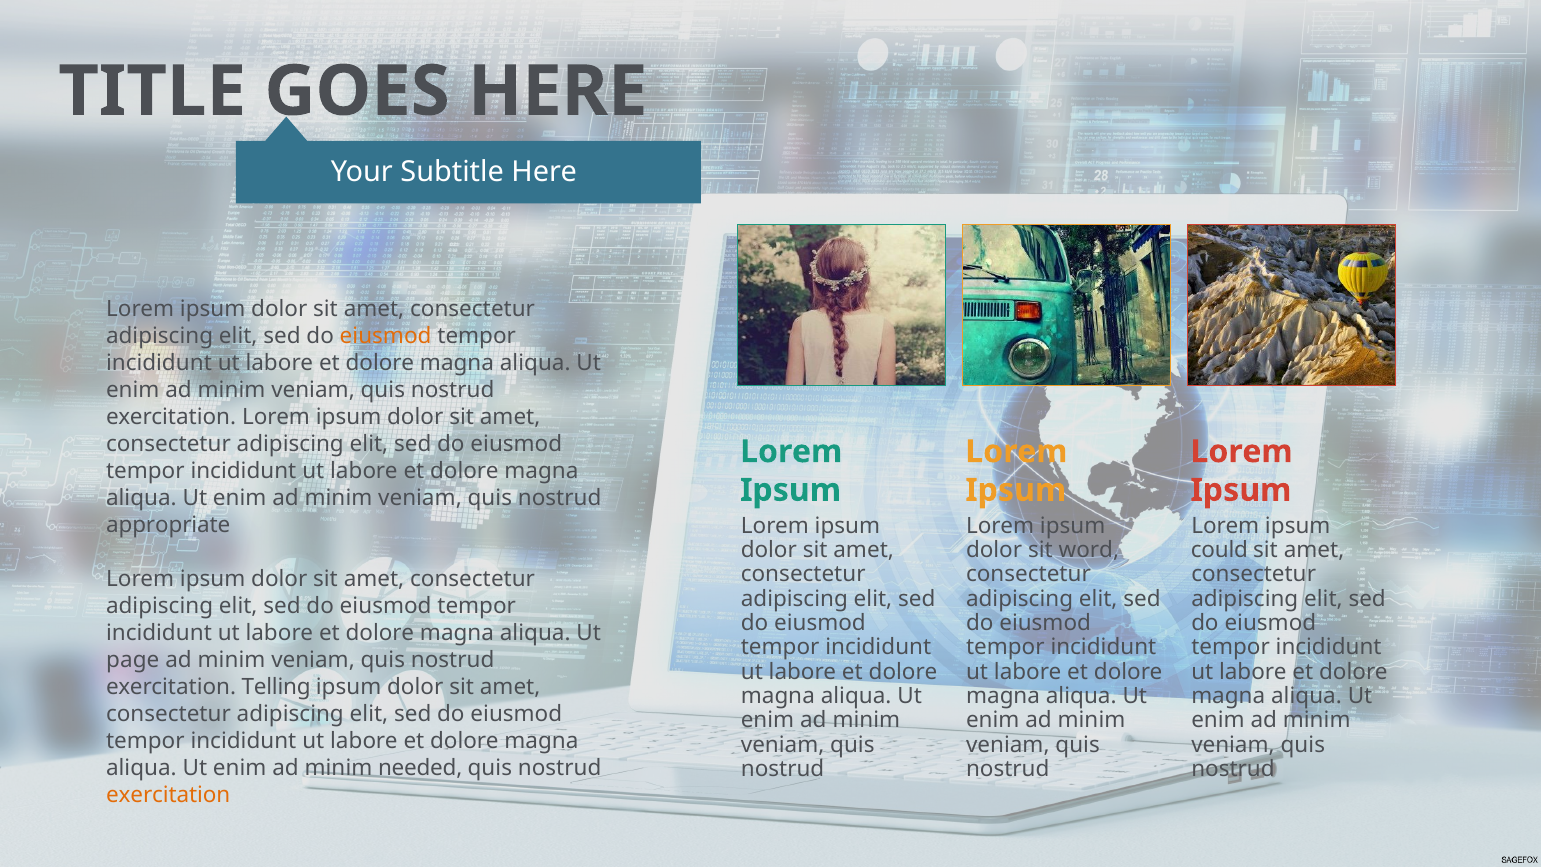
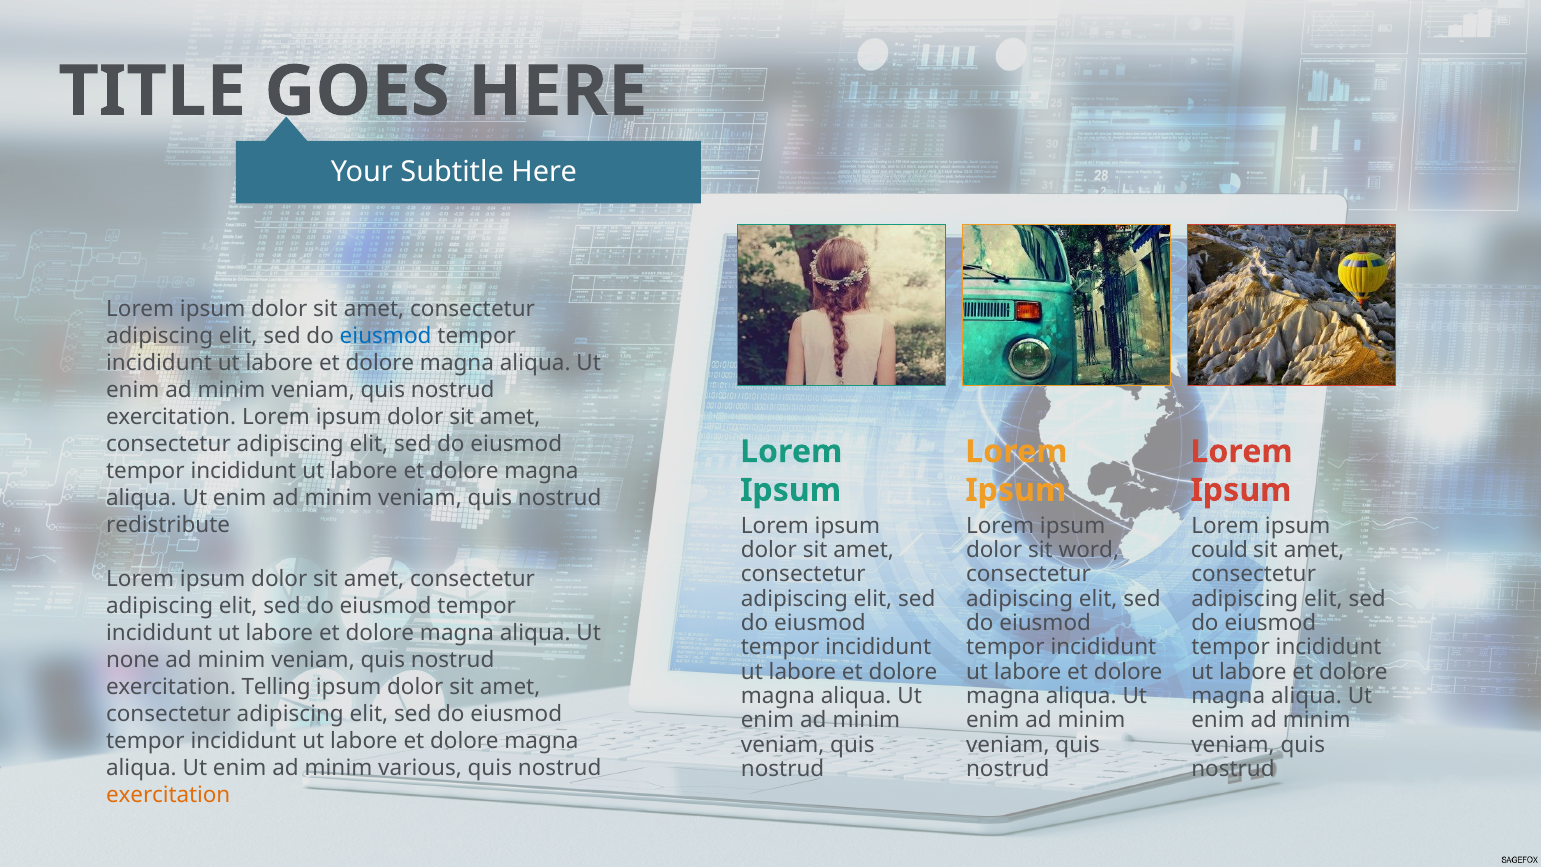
eiusmod at (386, 336) colour: orange -> blue
appropriate: appropriate -> redistribute
page: page -> none
needed: needed -> various
